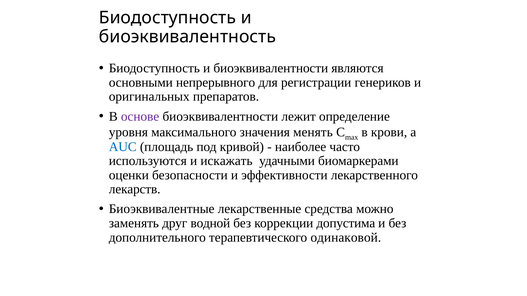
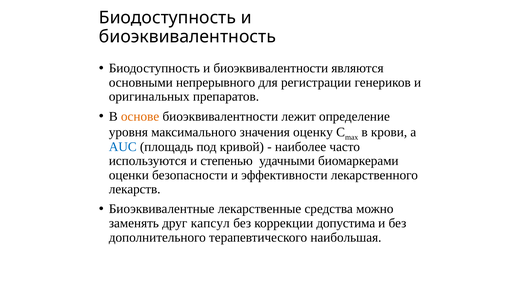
основе colour: purple -> orange
менять: менять -> оценку
искажать: искажать -> степенью
водной: водной -> капсул
одинаковой: одинаковой -> наибольшая
